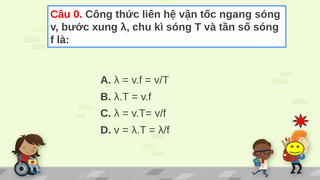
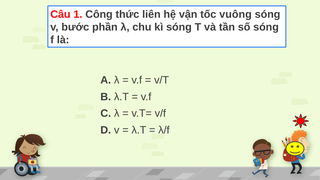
0: 0 -> 1
ngang: ngang -> vuông
xung: xung -> phần
